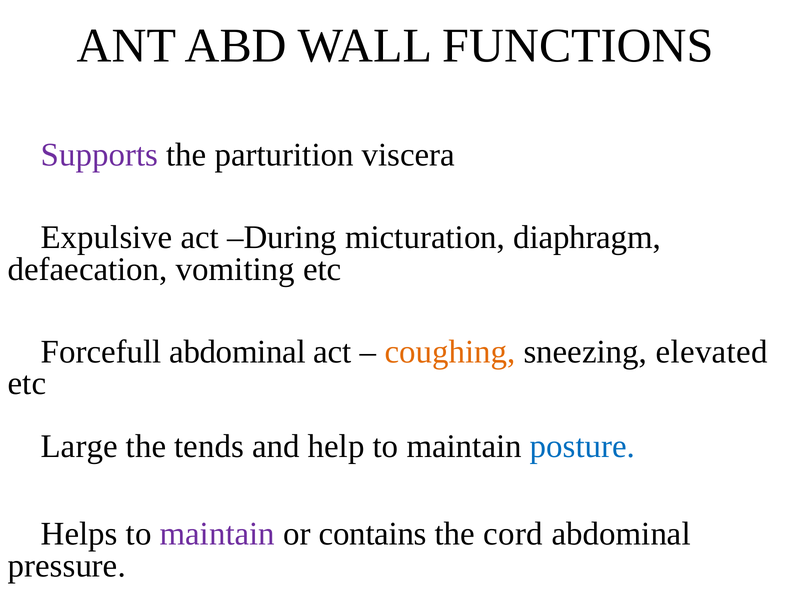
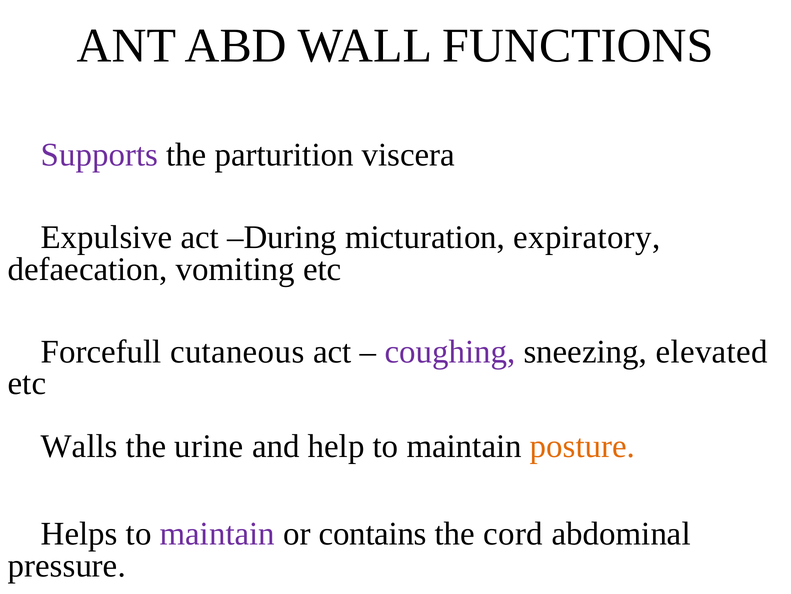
diaphragm: diaphragm -> expiratory
Forcefull abdominal: abdominal -> cutaneous
coughing colour: orange -> purple
Large: Large -> Walls
tends: tends -> urine
posture colour: blue -> orange
